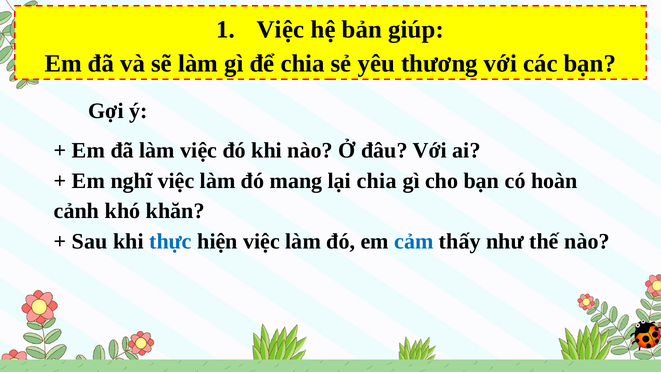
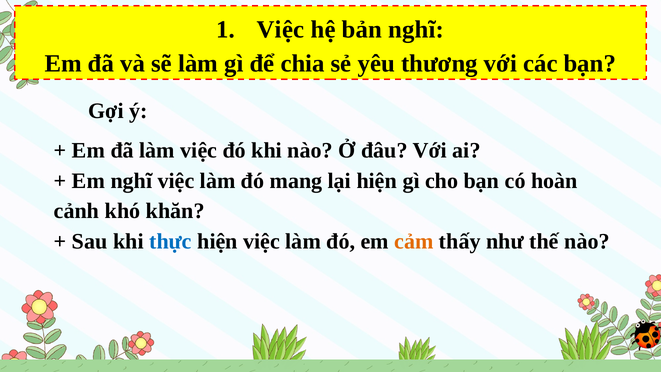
bản giúp: giúp -> nghĩ
lại chia: chia -> hiện
cảm colour: blue -> orange
